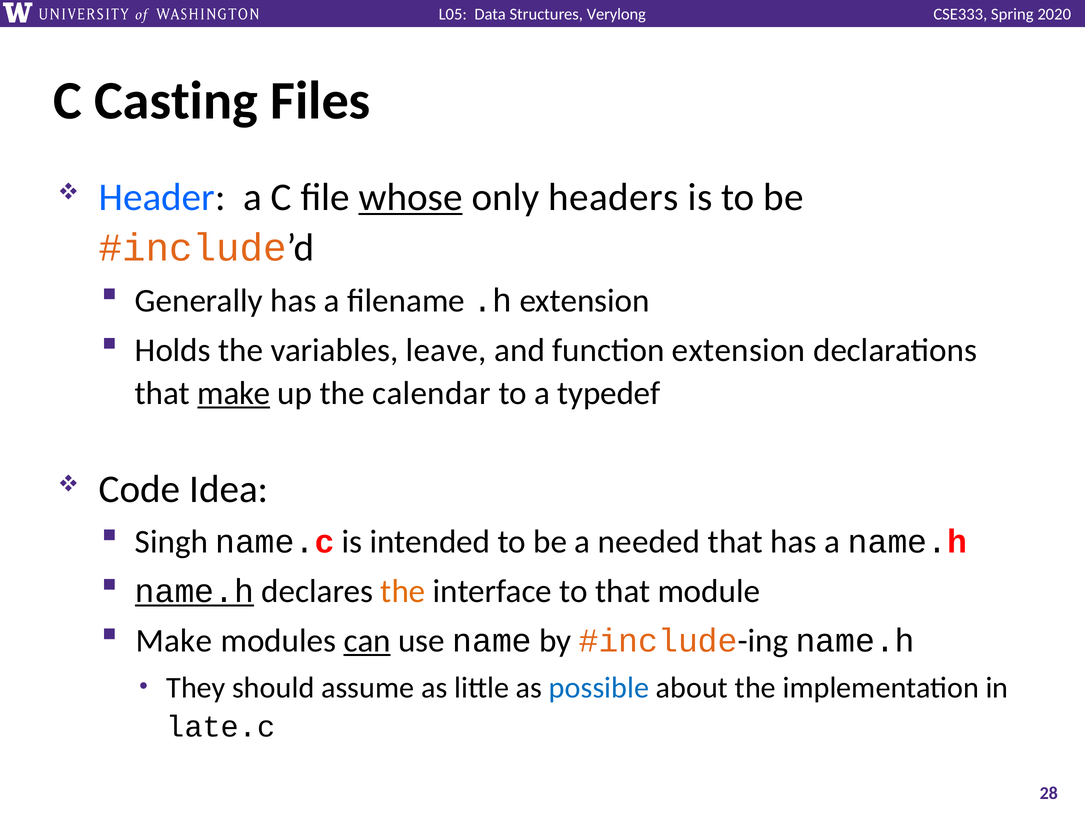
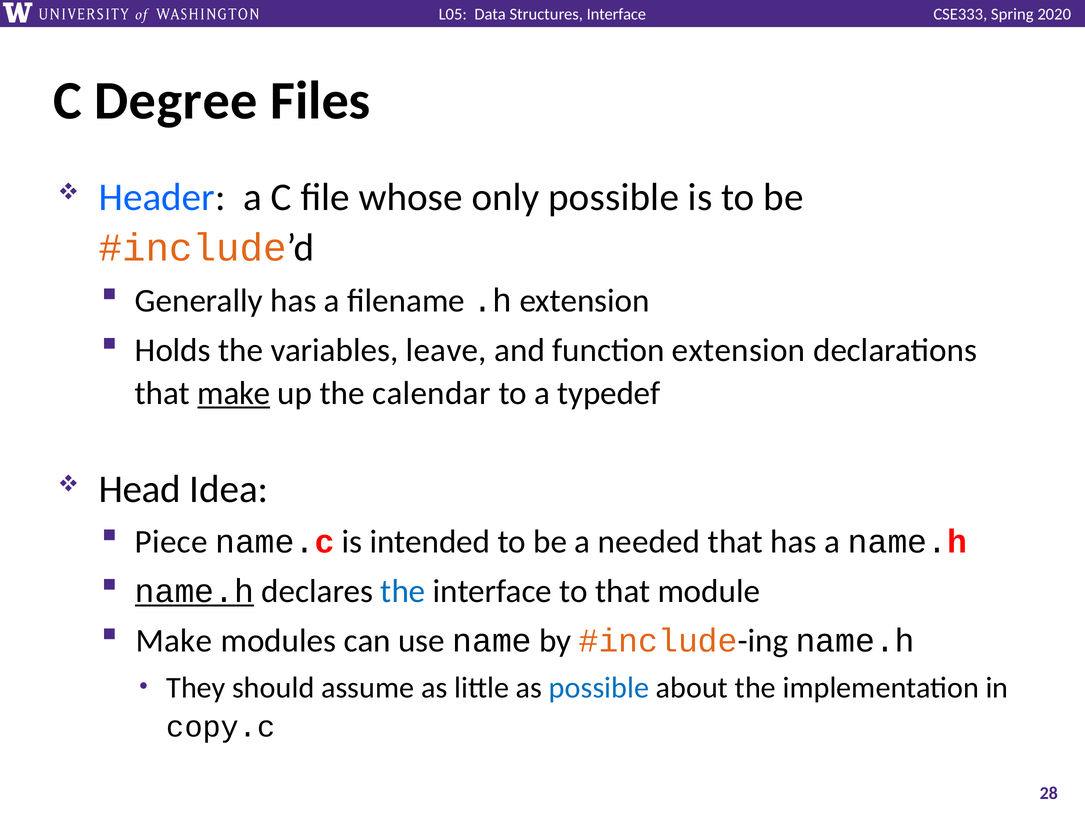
Verylong at (616, 14): Verylong -> Interface
Casting: Casting -> Degree
whose underline: present -> none
only headers: headers -> possible
Code: Code -> Head
Singh: Singh -> Piece
the at (403, 591) colour: orange -> blue
can underline: present -> none
late.c: late.c -> copy.c
